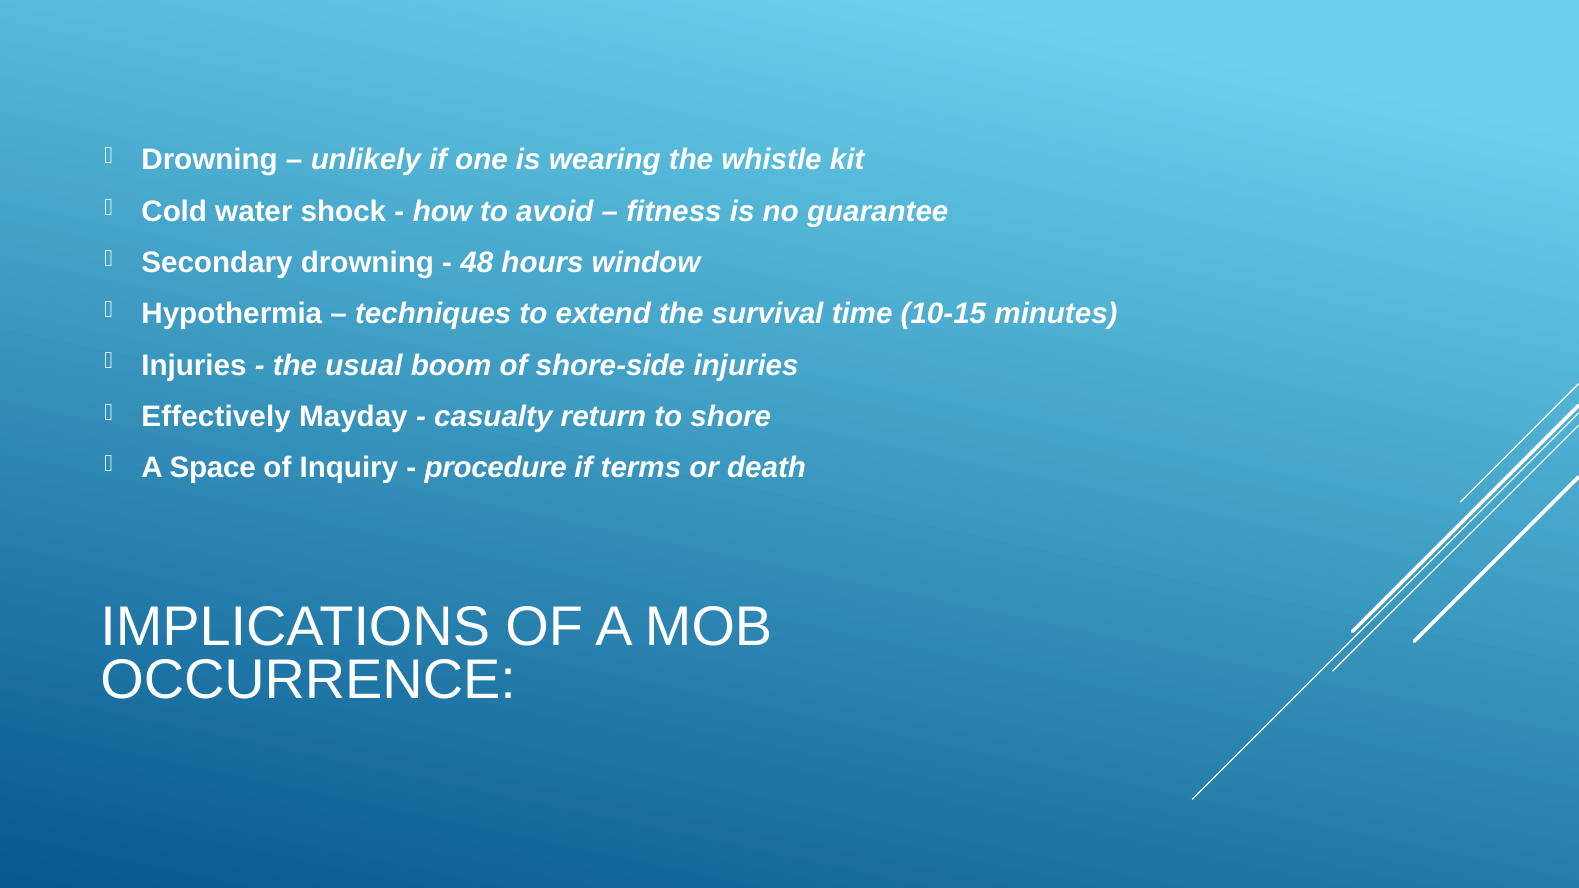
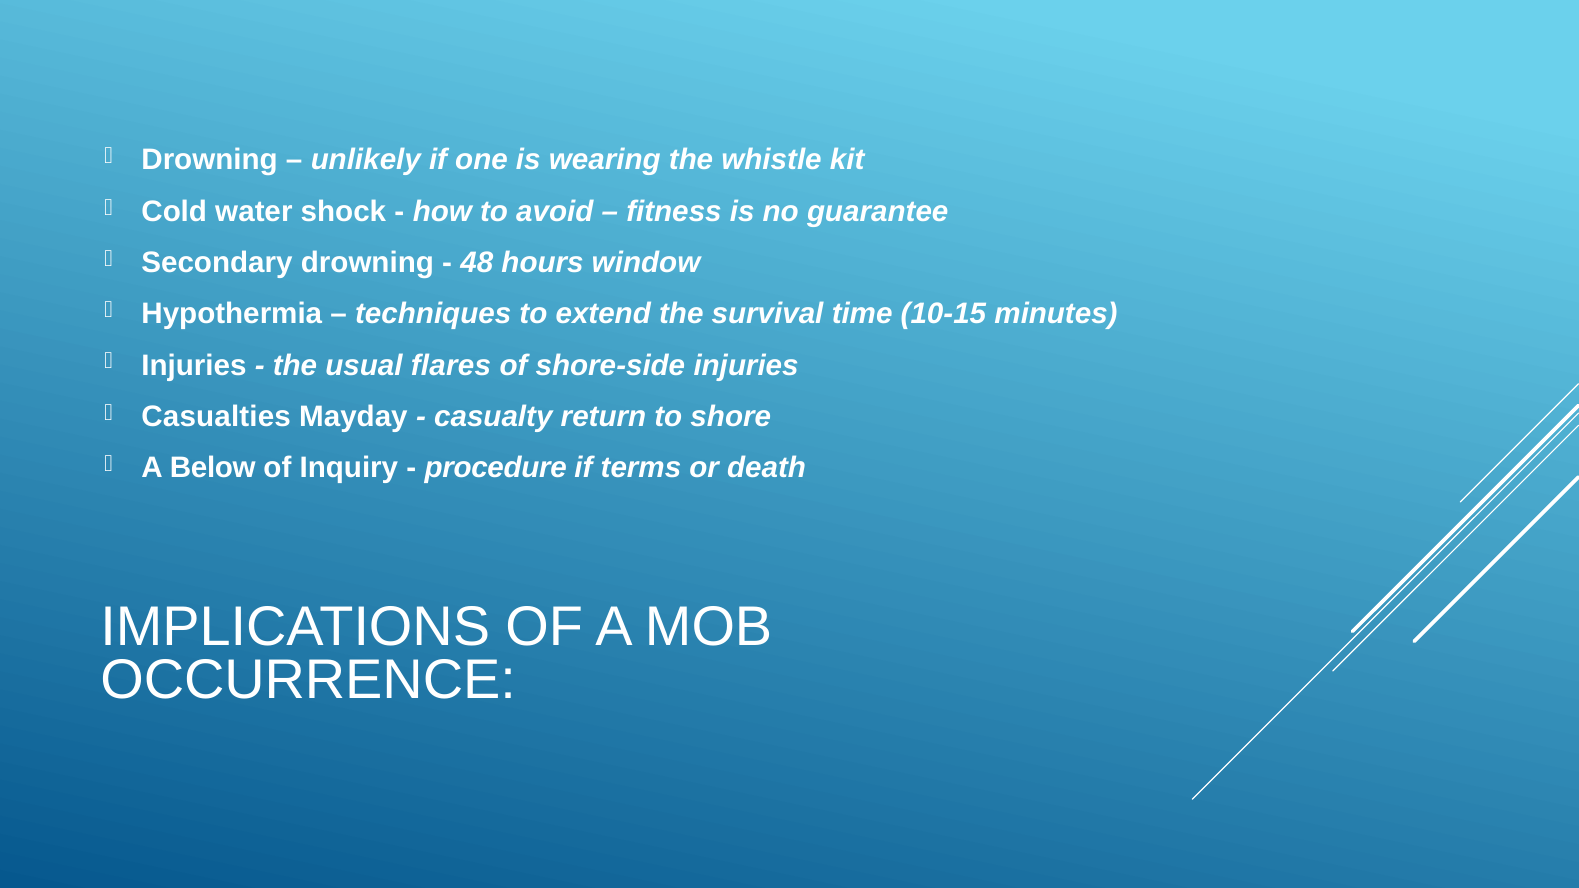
boom: boom -> flares
Effectively: Effectively -> Casualties
Space: Space -> Below
